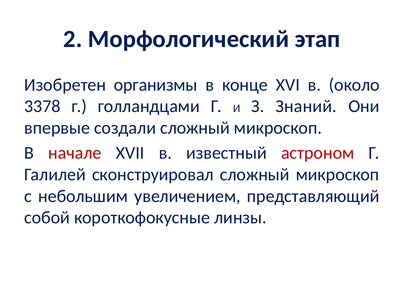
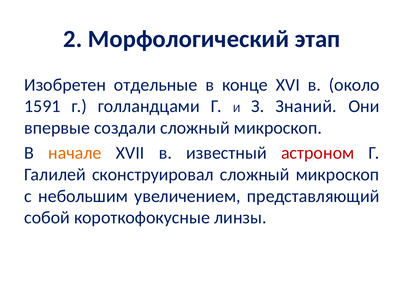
организмы: организмы -> отдельные
3378: 3378 -> 1591
начале colour: red -> orange
